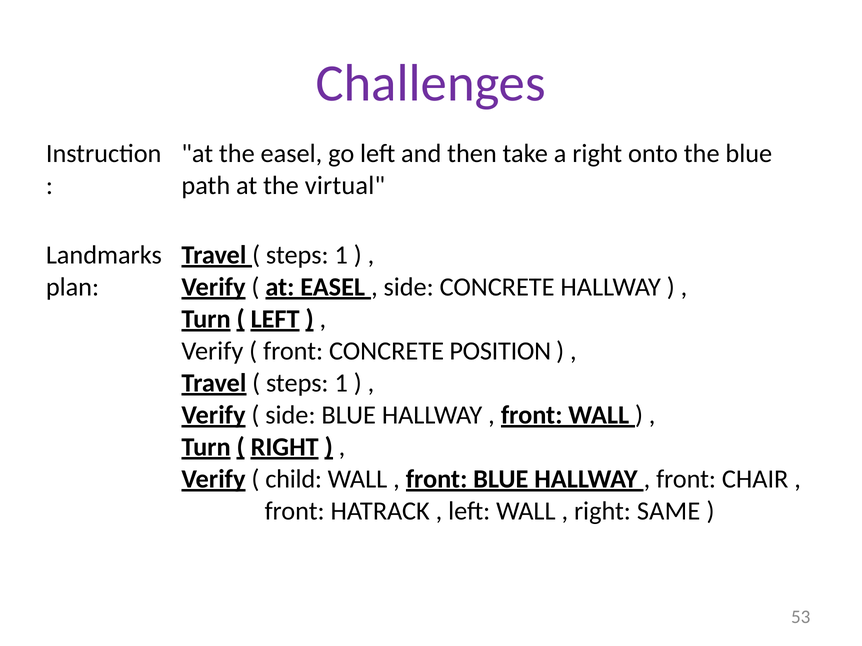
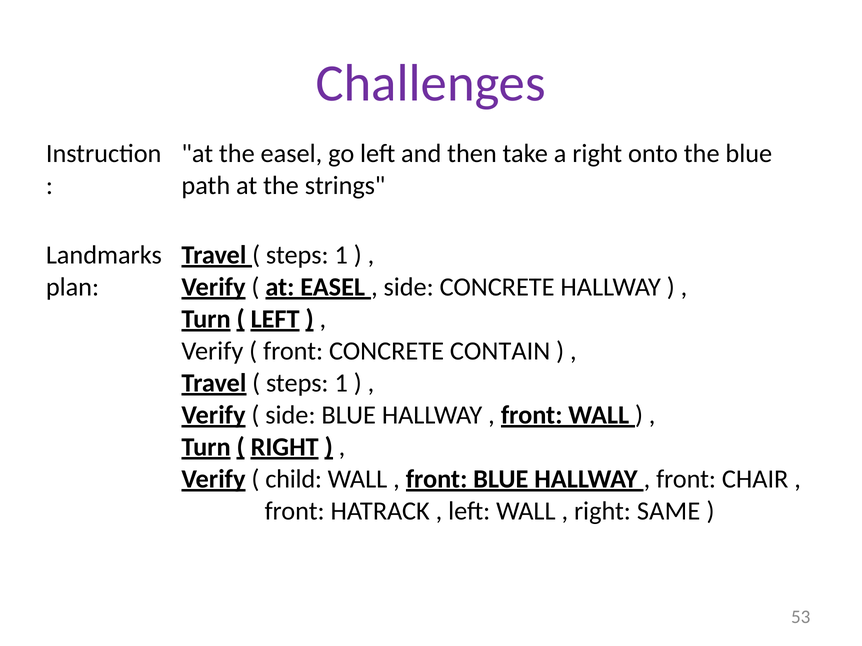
virtual: virtual -> strings
POSITION: POSITION -> CONTAIN
